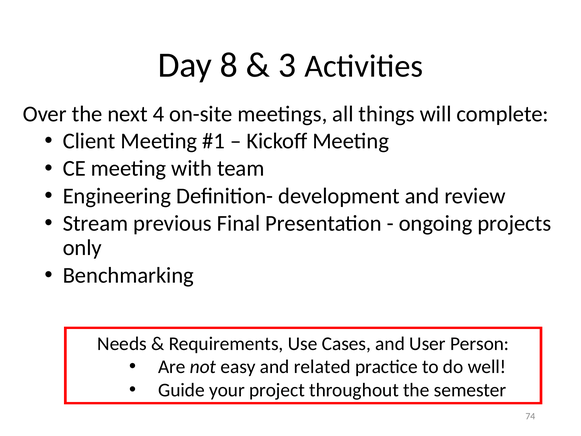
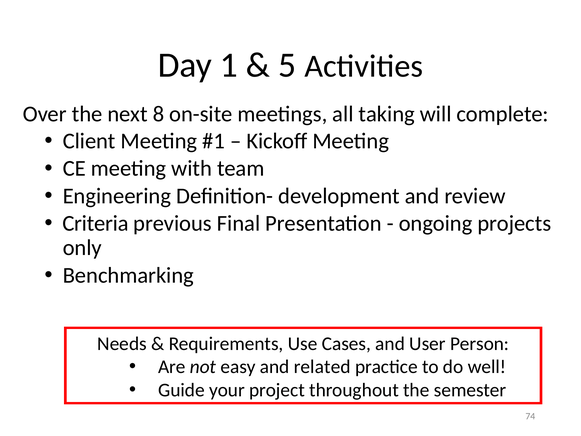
8: 8 -> 1
3: 3 -> 5
4: 4 -> 8
things: things -> taking
Stream: Stream -> Criteria
